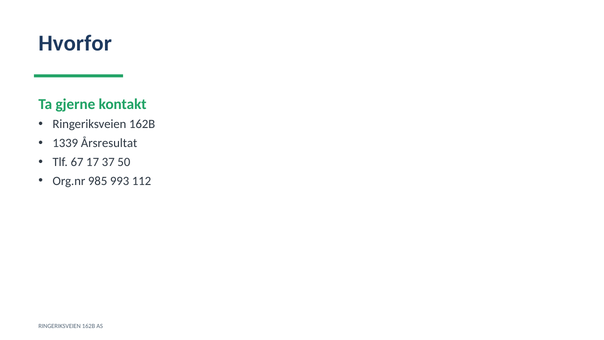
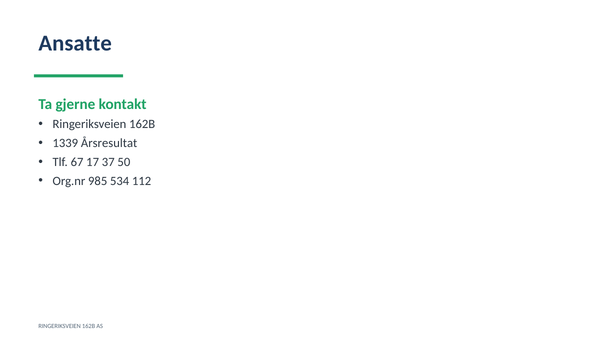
Hvorfor: Hvorfor -> Ansatte
993: 993 -> 534
